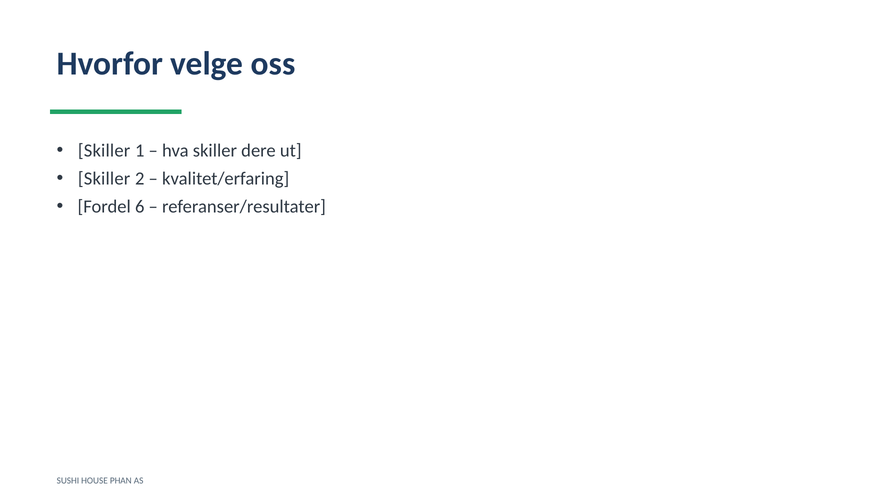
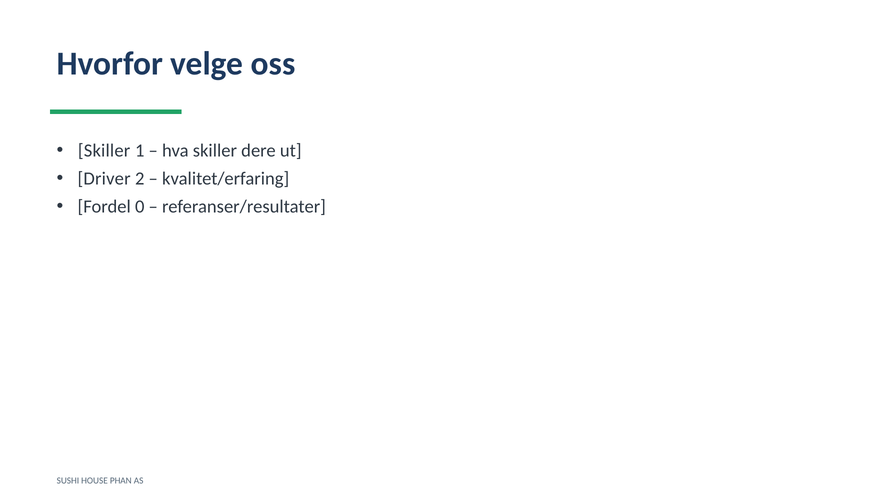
Skiller at (104, 179): Skiller -> Driver
6: 6 -> 0
